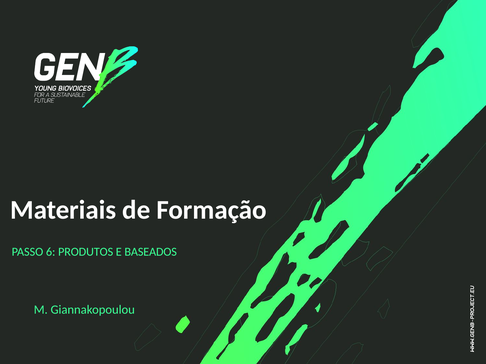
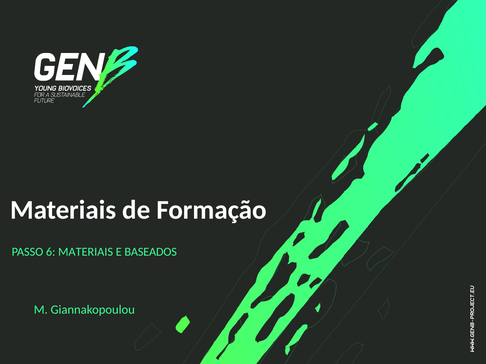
6 PRODUTOS: PRODUTOS -> MATERIAIS
